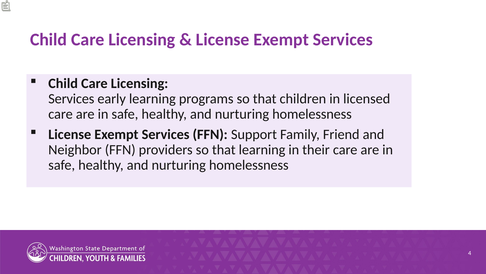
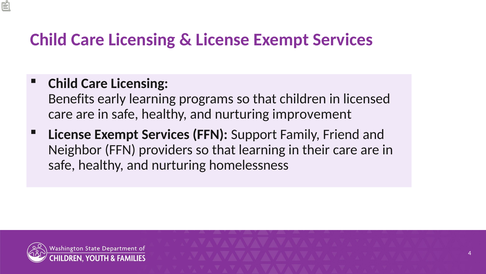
Services at (71, 99): Services -> Benefits
homelessness at (312, 114): homelessness -> improvement
